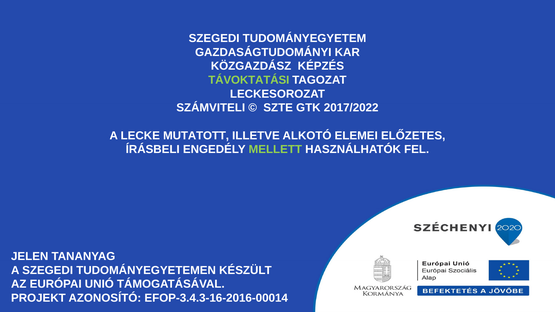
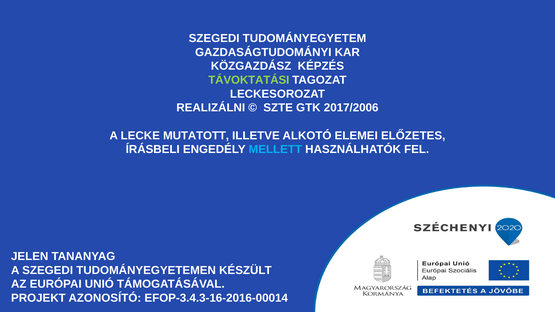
SZÁMVITELI: SZÁMVITELI -> REALIZÁLNI
2017/2022: 2017/2022 -> 2017/2006
MELLETT colour: light green -> light blue
